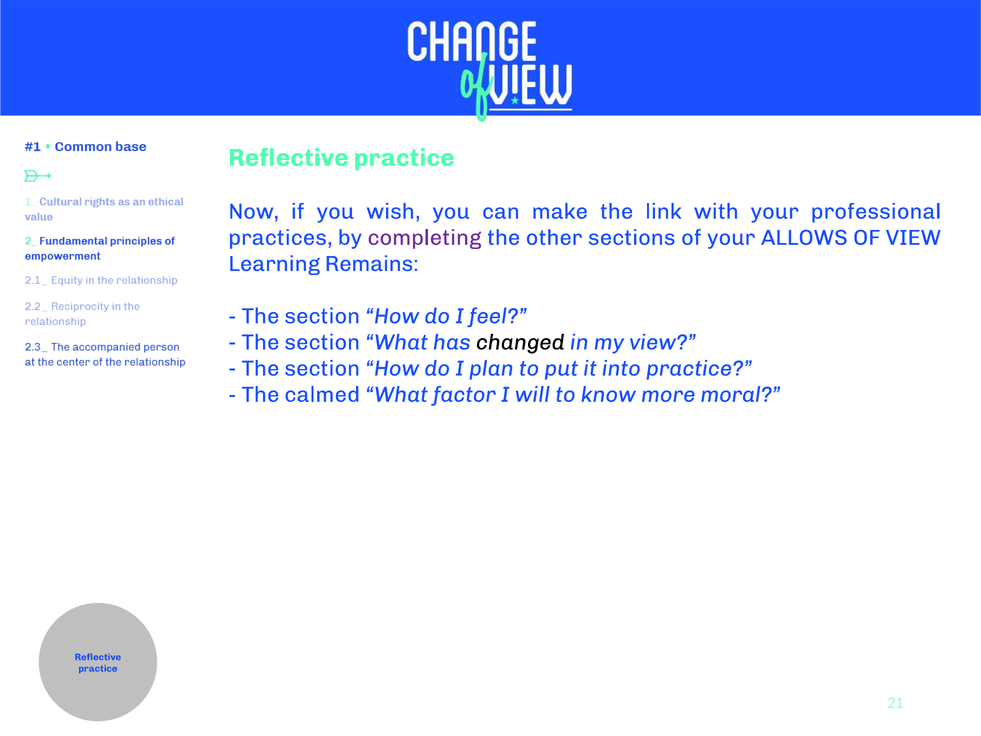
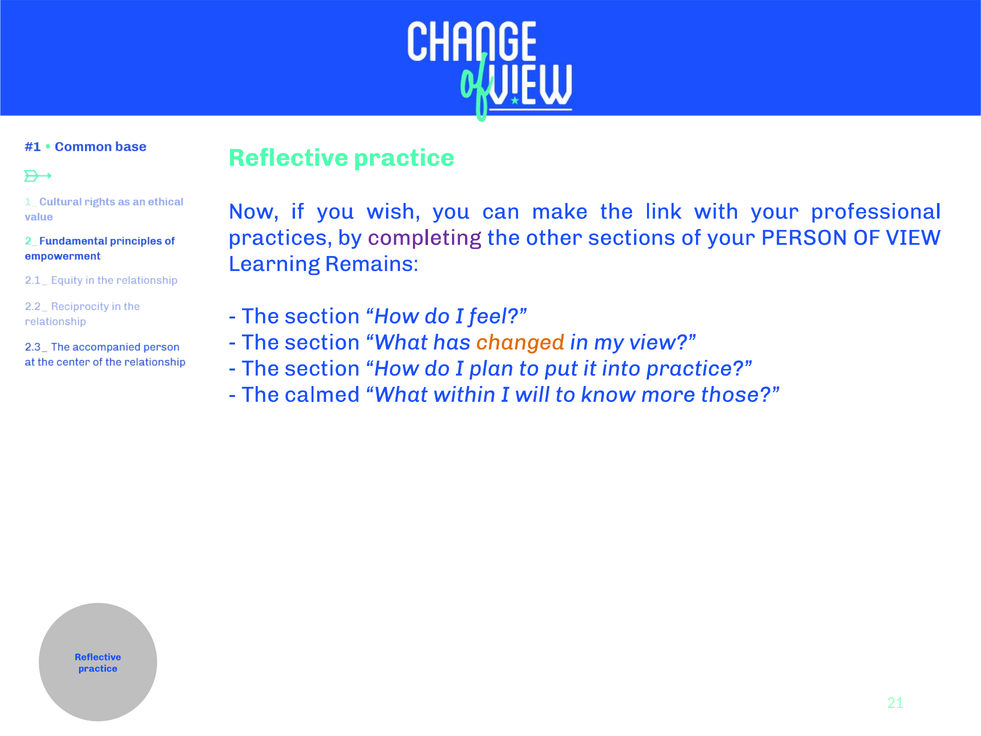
ALLOWS: ALLOWS -> PERSON
changed colour: black -> orange
factor: factor -> within
moral: moral -> those
